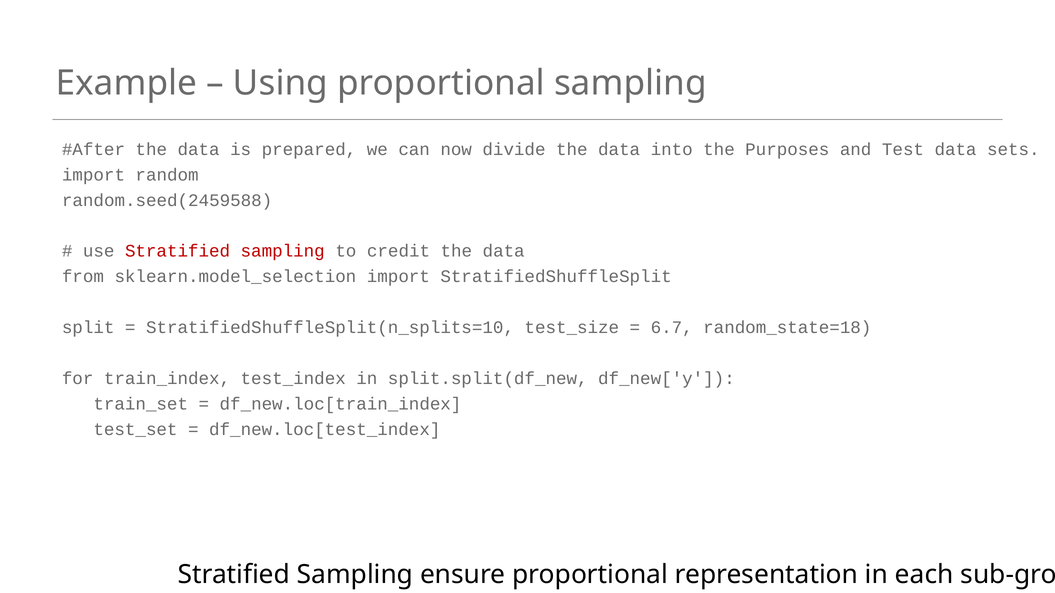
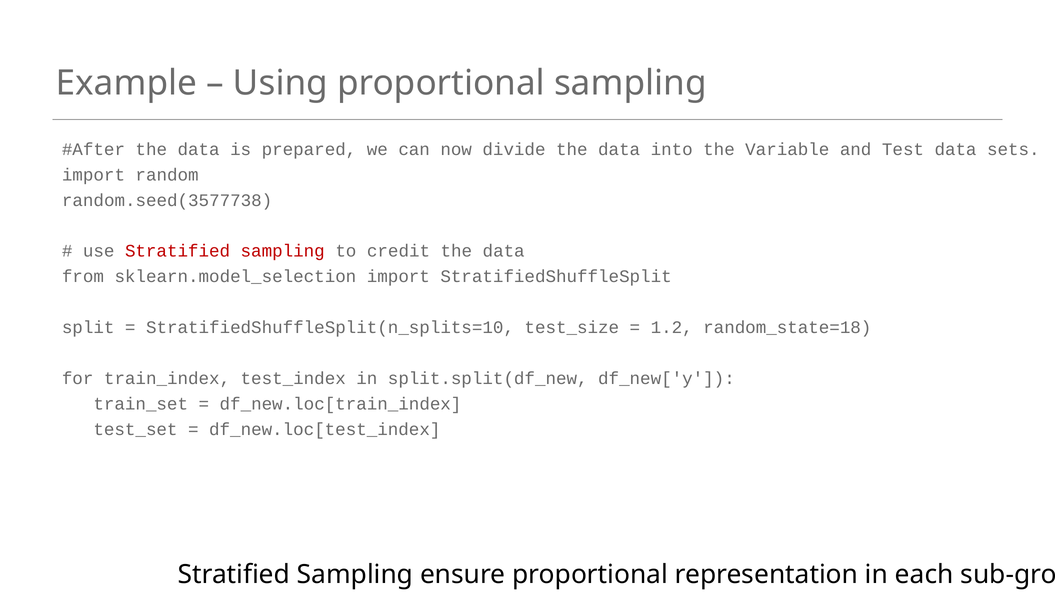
Purposes: Purposes -> Variable
random.seed(2459588: random.seed(2459588 -> random.seed(3577738
6.7: 6.7 -> 1.2
